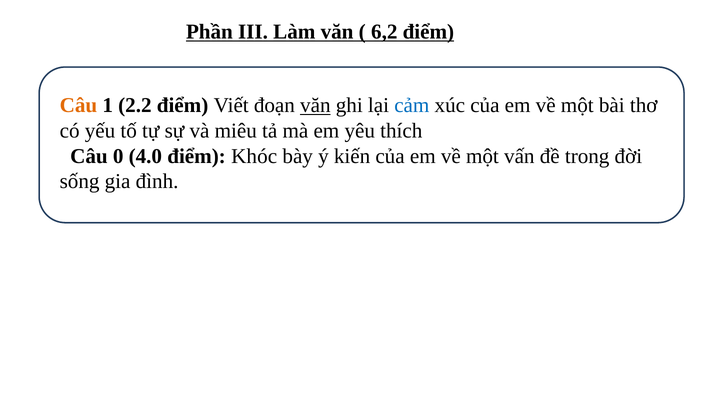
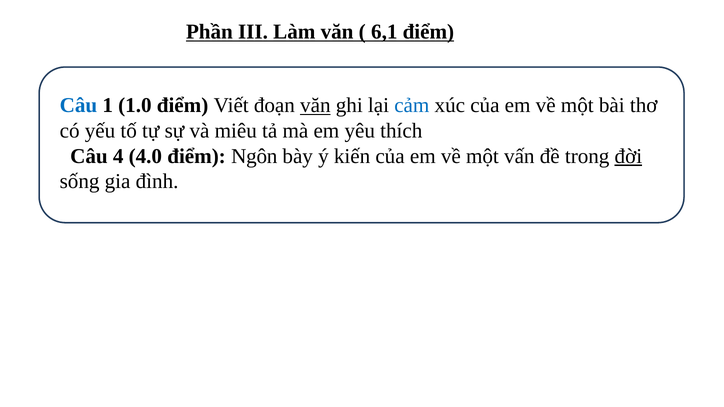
6,2: 6,2 -> 6,1
Câu at (78, 106) colour: orange -> blue
2.2: 2.2 -> 1.0
0: 0 -> 4
Khóc: Khóc -> Ngôn
đời underline: none -> present
